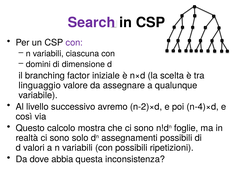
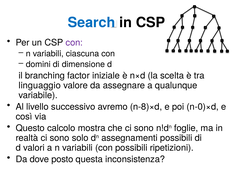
Search colour: purple -> blue
n-2)×d: n-2)×d -> n-8)×d
n-4)×d: n-4)×d -> n-0)×d
abbia: abbia -> posto
